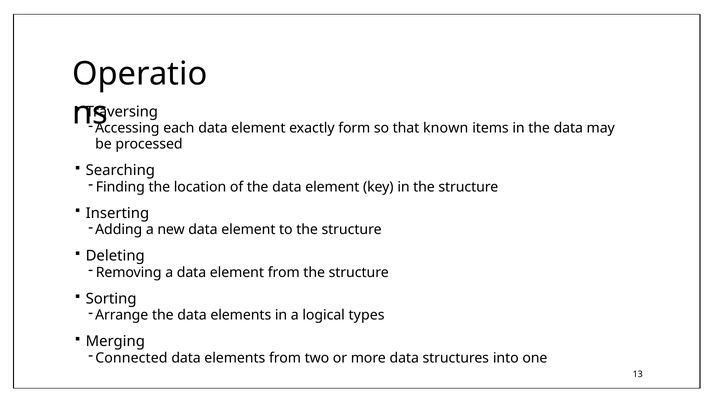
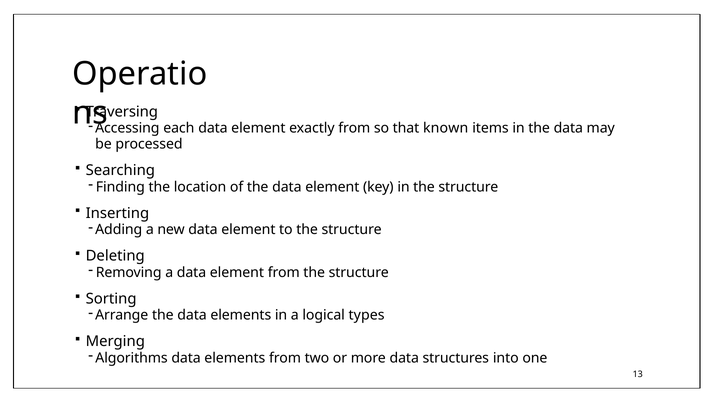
exactly form: form -> from
Connected: Connected -> Algorithms
